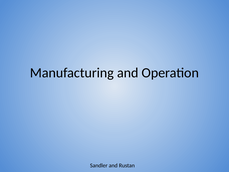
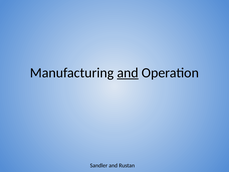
and at (128, 73) underline: none -> present
